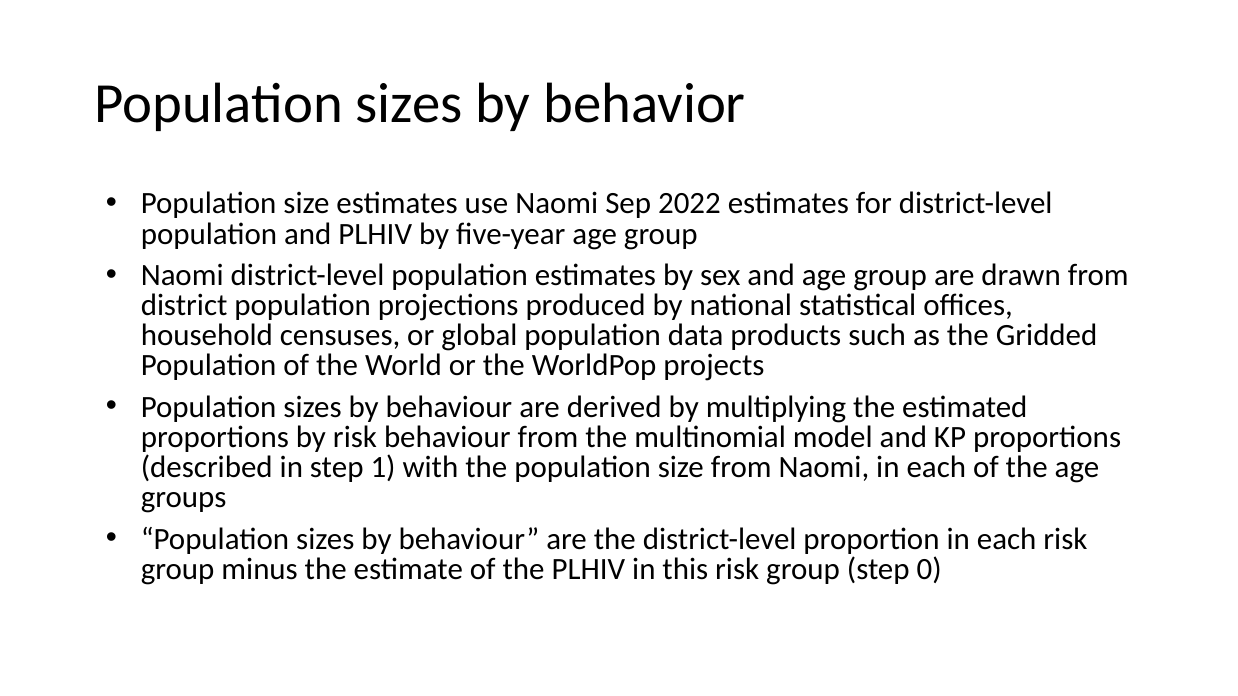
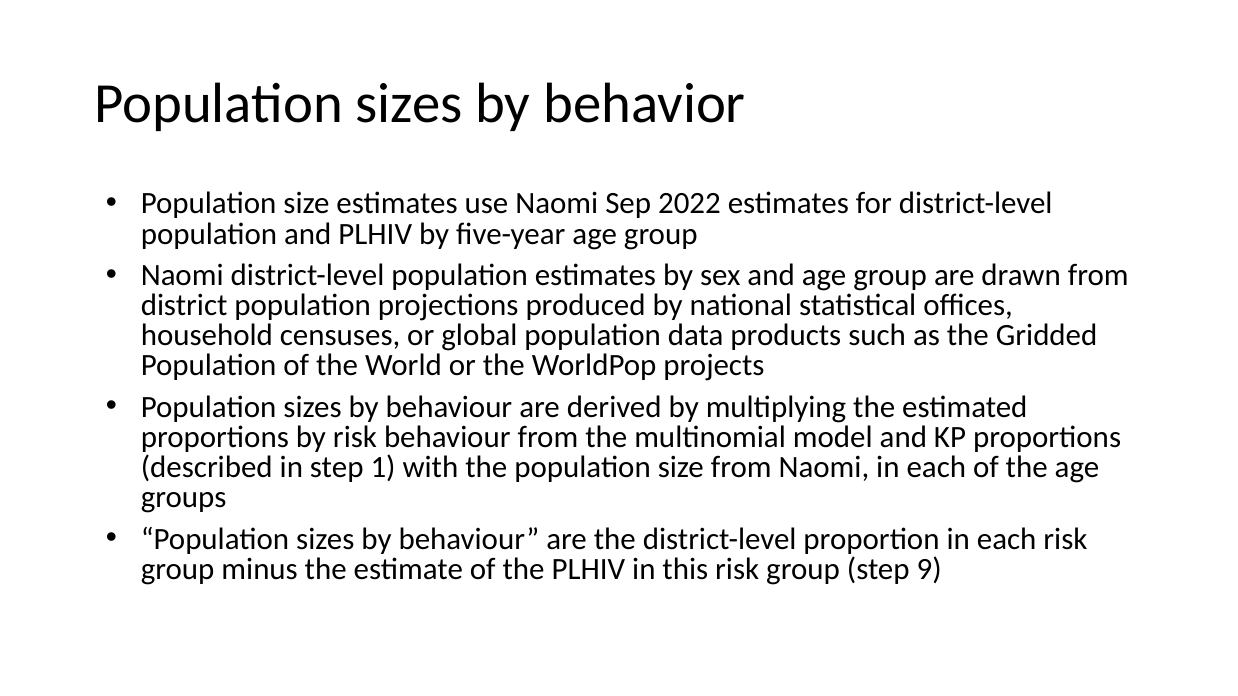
0: 0 -> 9
